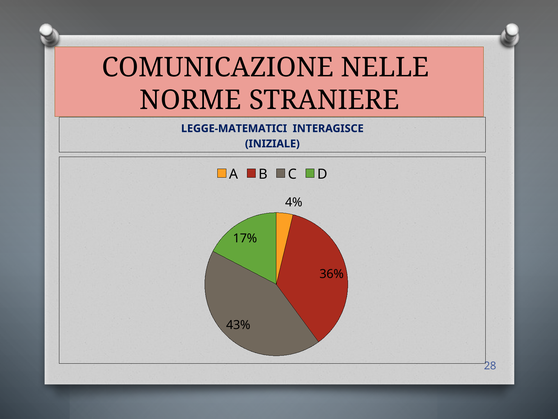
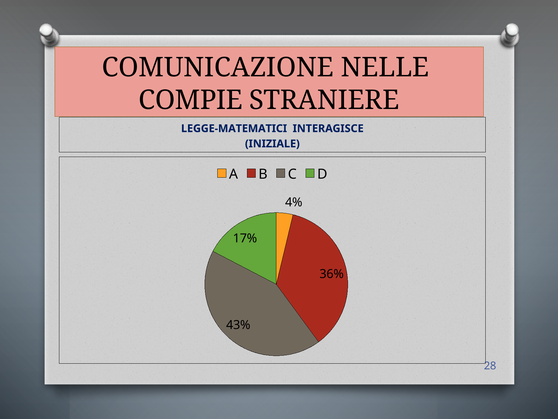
NORME: NORME -> COMPIE
